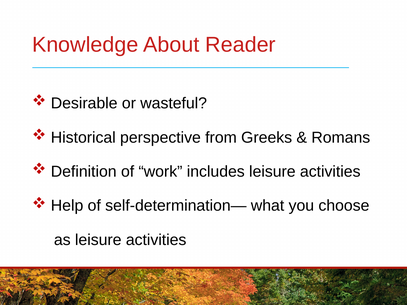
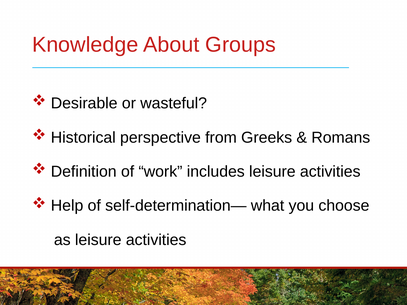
Reader: Reader -> Groups
